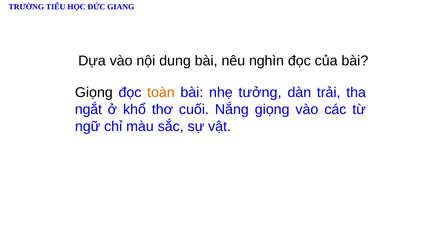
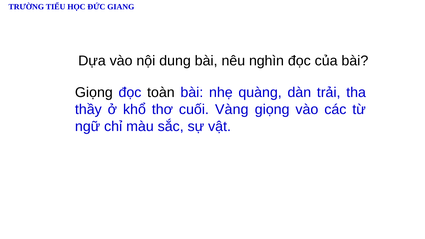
toàn colour: orange -> black
tưởng: tưởng -> quàng
ngắt: ngắt -> thầy
Nắng: Nắng -> Vàng
